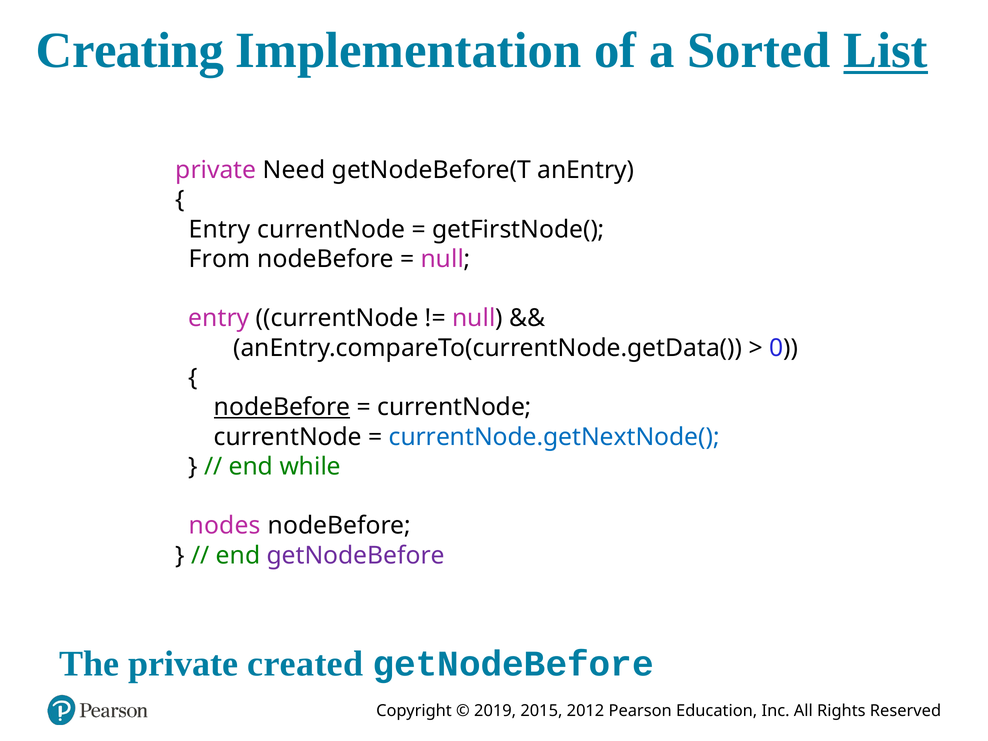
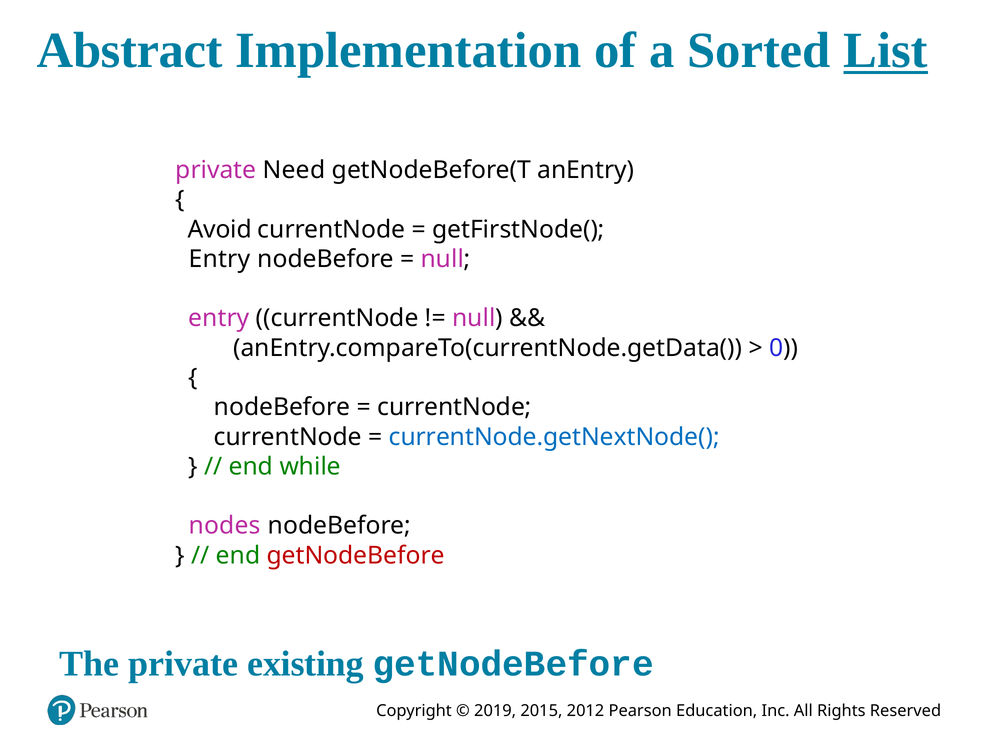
Creating: Creating -> Abstract
Entry at (220, 229): Entry -> Avoid
From at (220, 259): From -> Entry
nodeBefore at (282, 407) underline: present -> none
getNodeBefore at (356, 555) colour: purple -> red
created: created -> existing
